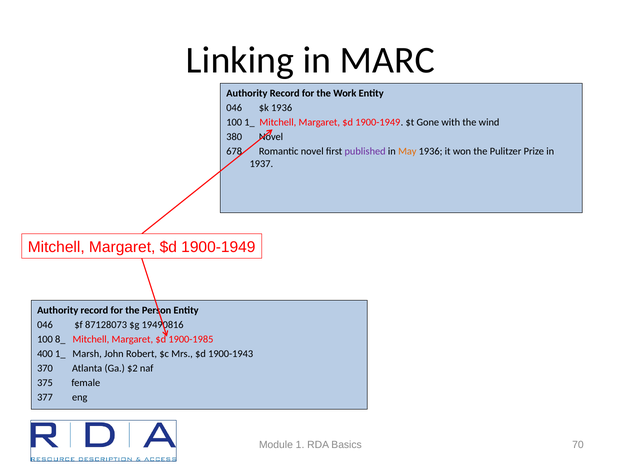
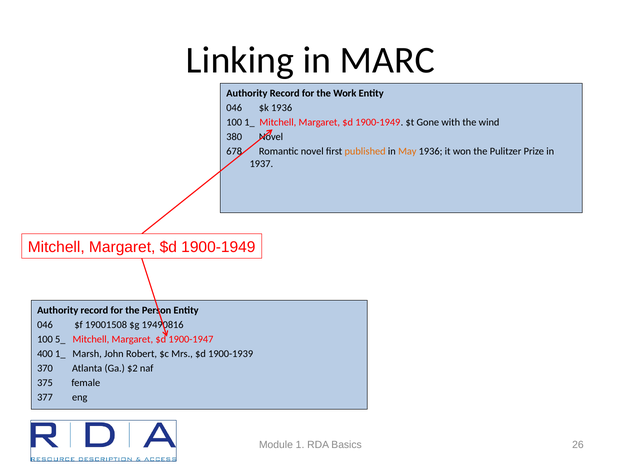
published colour: purple -> orange
87128073: 87128073 -> 19001508
8_: 8_ -> 5_
1900-1985: 1900-1985 -> 1900-1947
1900-1943: 1900-1943 -> 1900-1939
70: 70 -> 26
